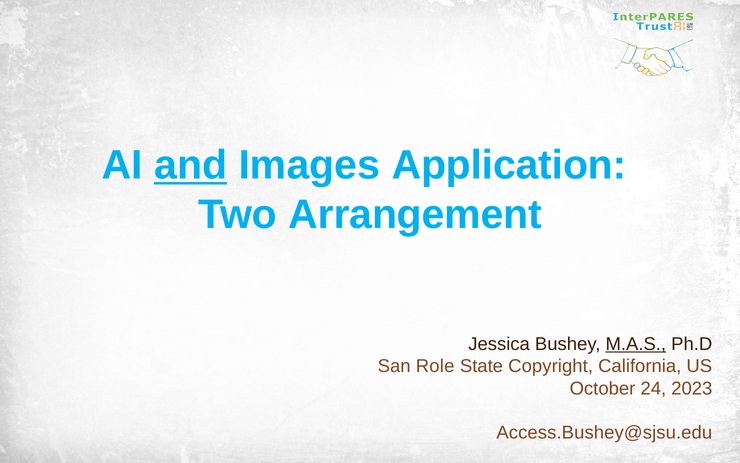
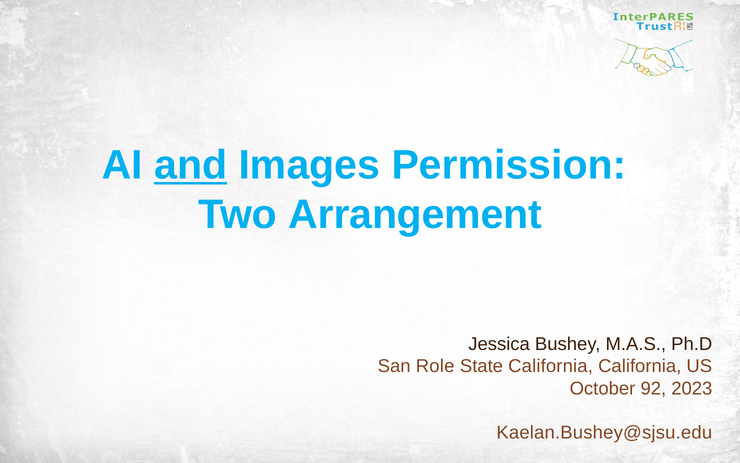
Application: Application -> Permission
M.A.S underline: present -> none
State Copyright: Copyright -> California
24: 24 -> 92
Access.Bushey@sjsu.edu: Access.Bushey@sjsu.edu -> Kaelan.Bushey@sjsu.edu
